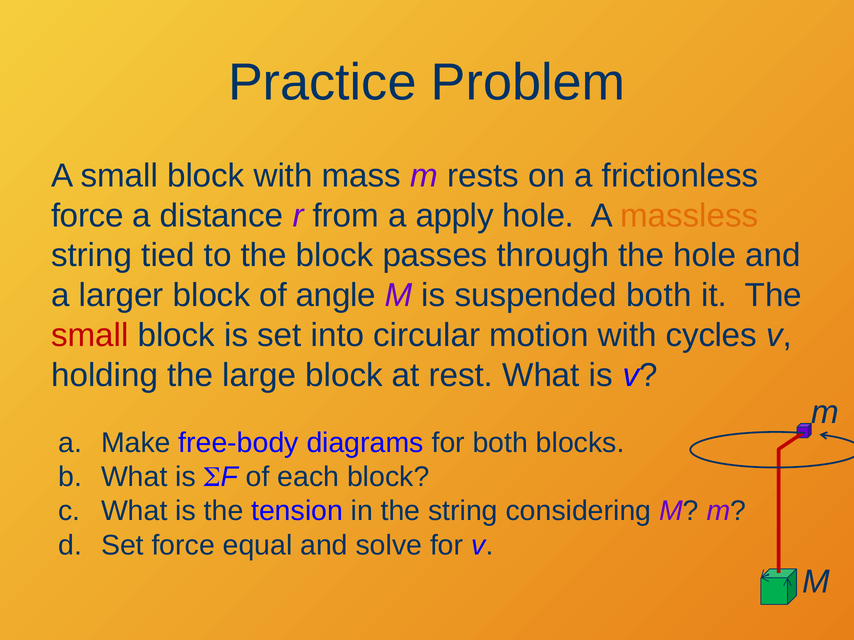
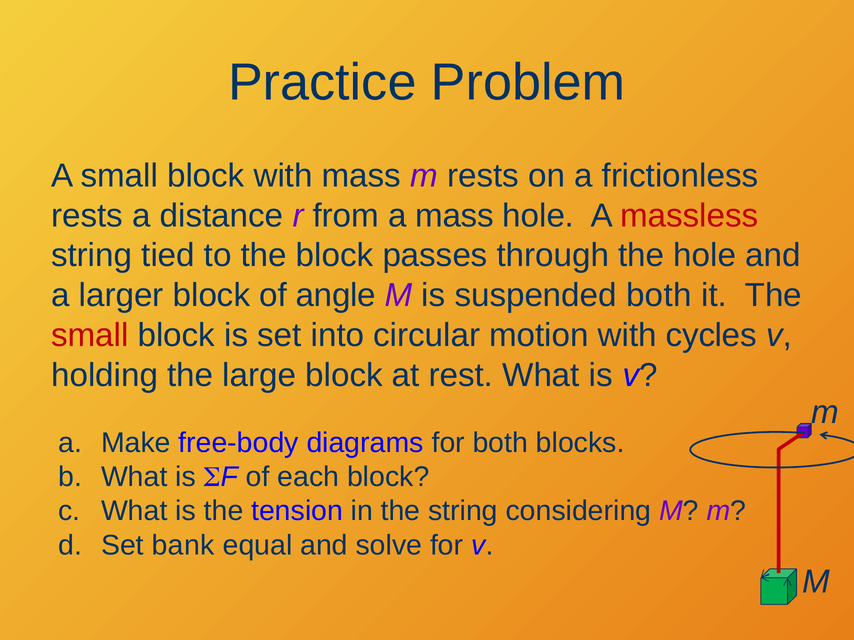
force at (87, 216): force -> rests
a apply: apply -> mass
massless colour: orange -> red
Set force: force -> bank
